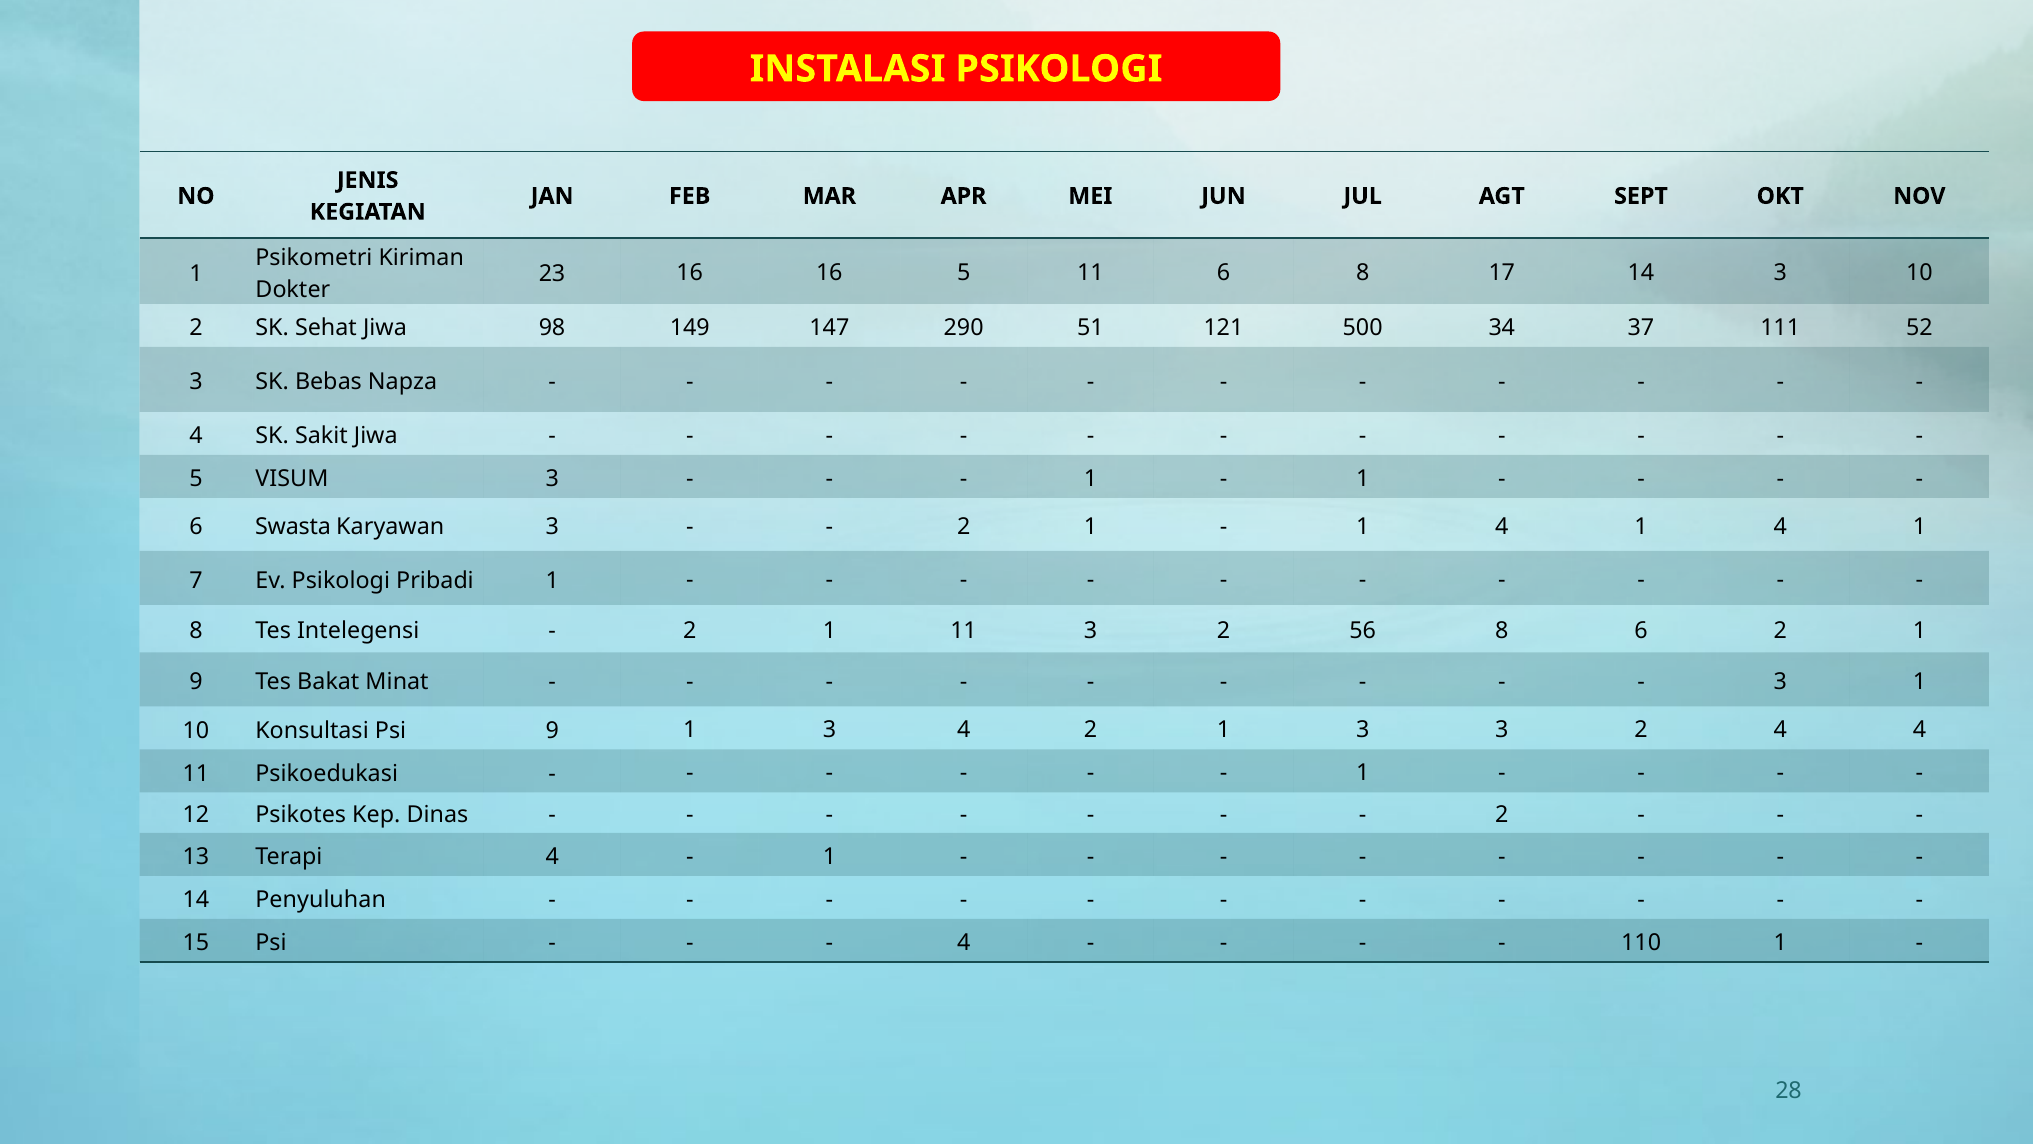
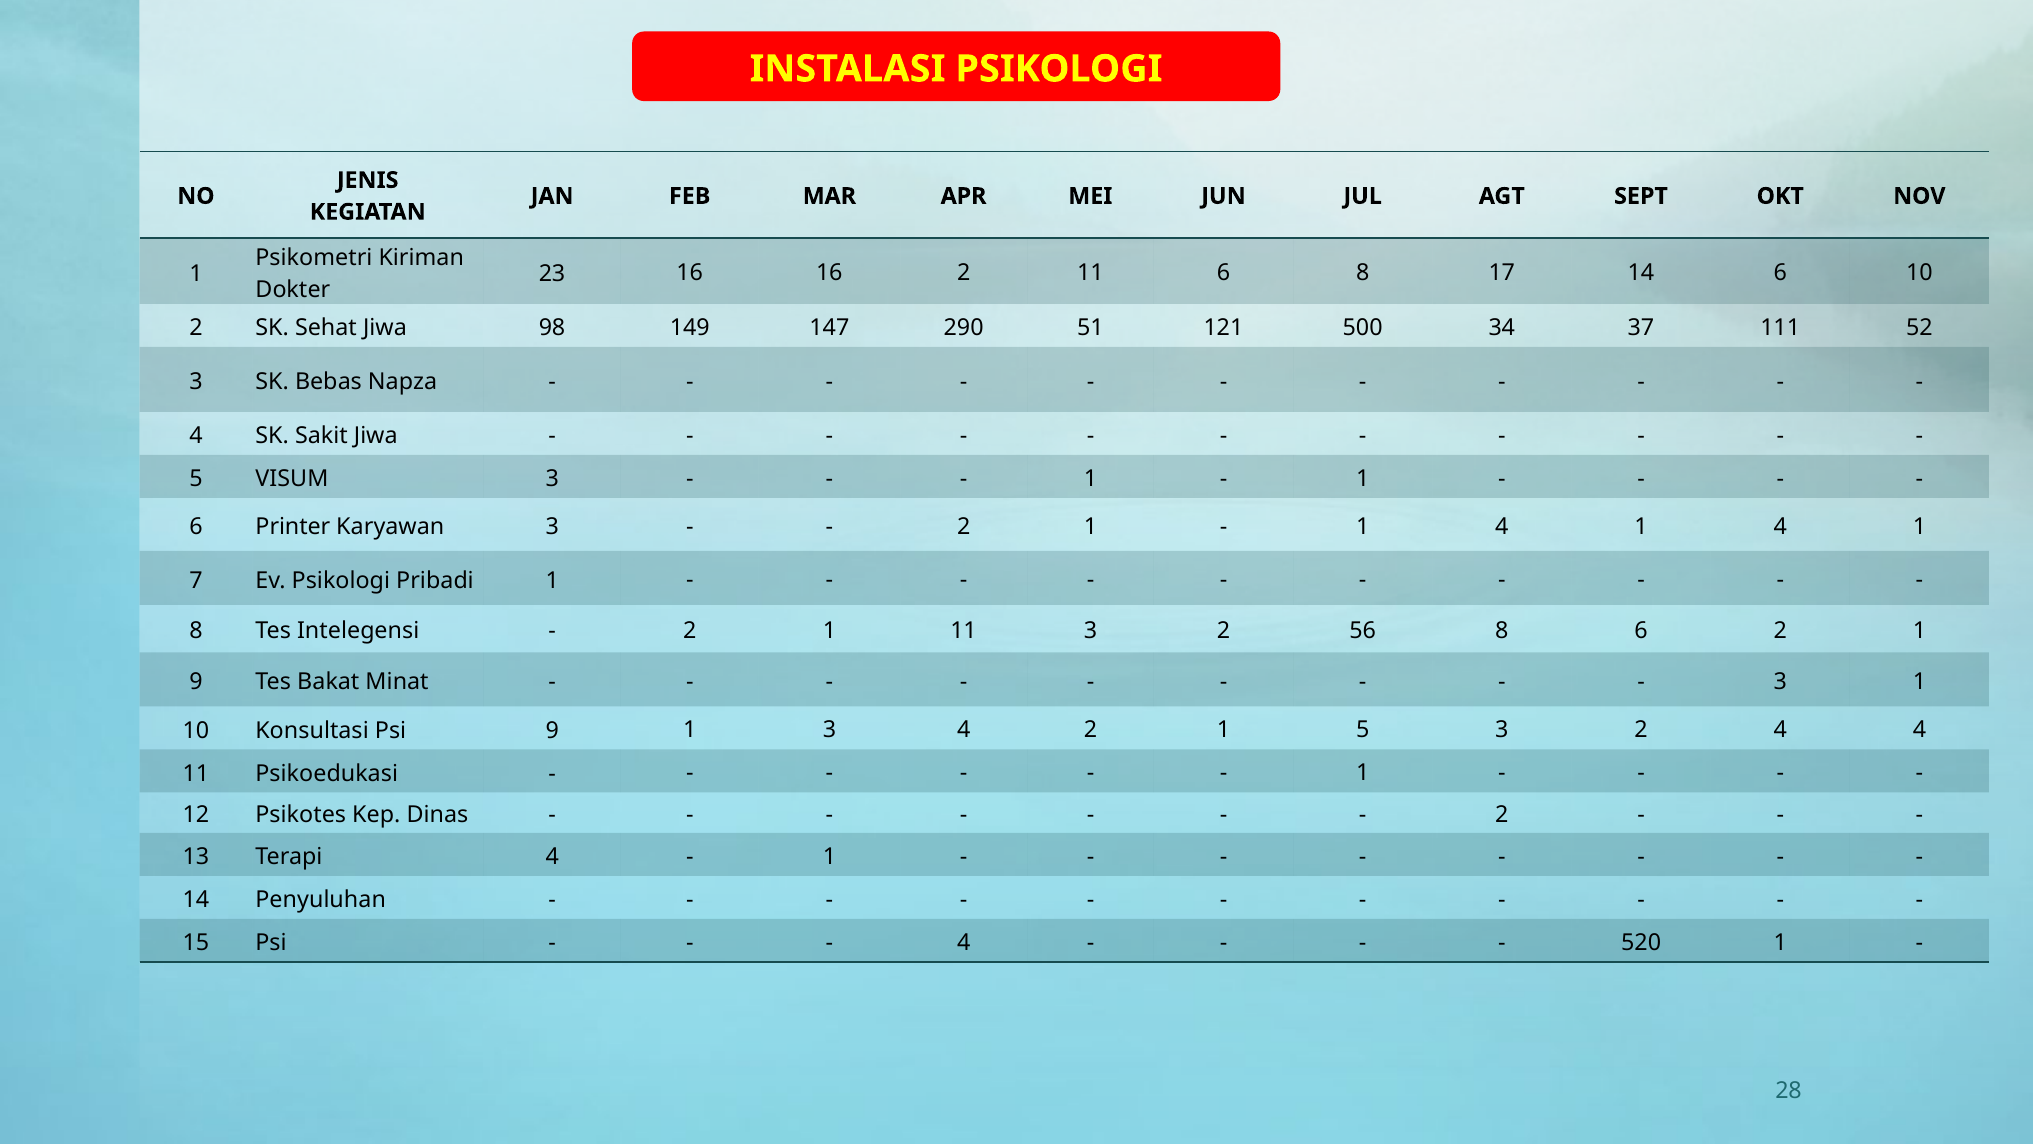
16 5: 5 -> 2
14 3: 3 -> 6
Swasta: Swasta -> Printer
2 1 3: 3 -> 5
110: 110 -> 520
